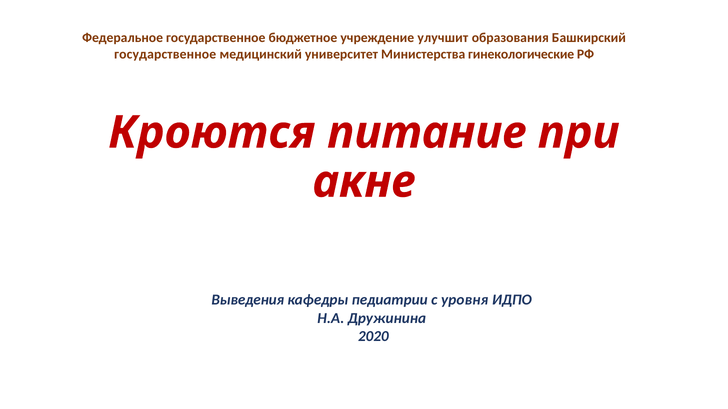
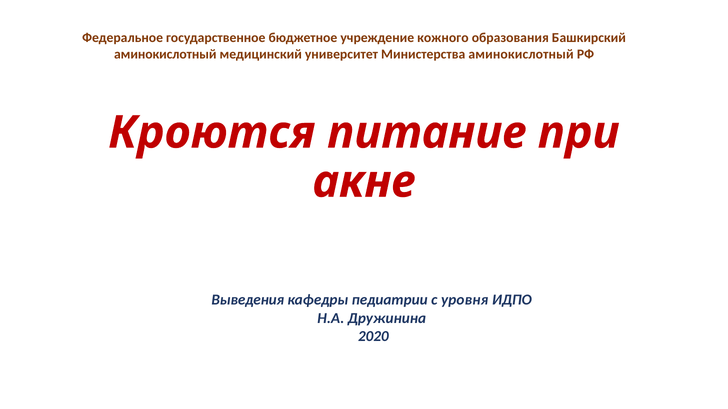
улучшит: улучшит -> кожного
государственное at (165, 54): государственное -> аминокислотный
Министерства гинекологические: гинекологические -> аминокислотный
